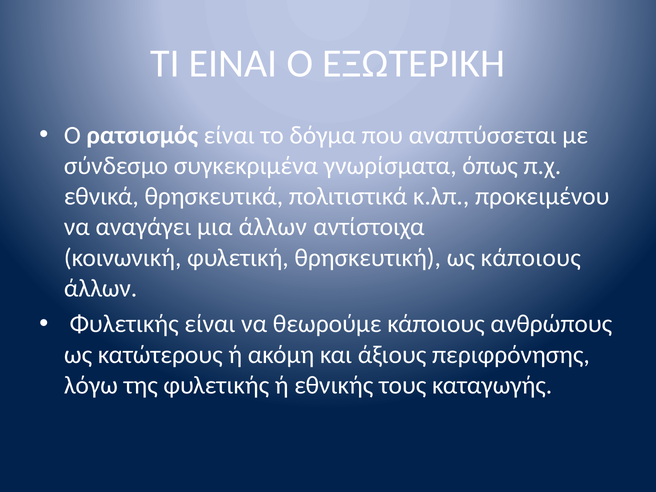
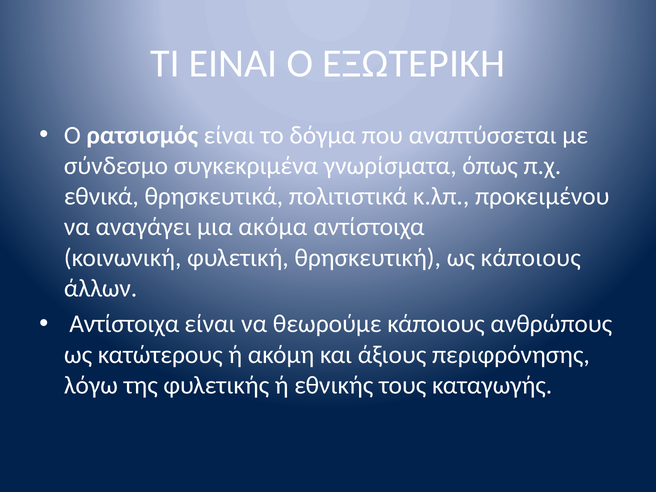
μια άλλων: άλλων -> ακόμα
Φυλετικής at (124, 324): Φυλετικής -> Αντίστοιχα
